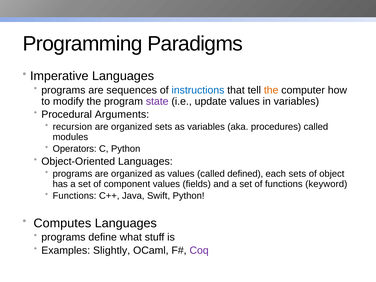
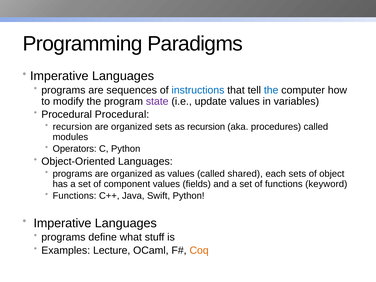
the at (271, 90) colour: orange -> blue
Procedural Arguments: Arguments -> Procedural
as variables: variables -> recursion
defined: defined -> shared
Computes at (62, 223): Computes -> Imperative
Slightly: Slightly -> Lecture
Coq colour: purple -> orange
